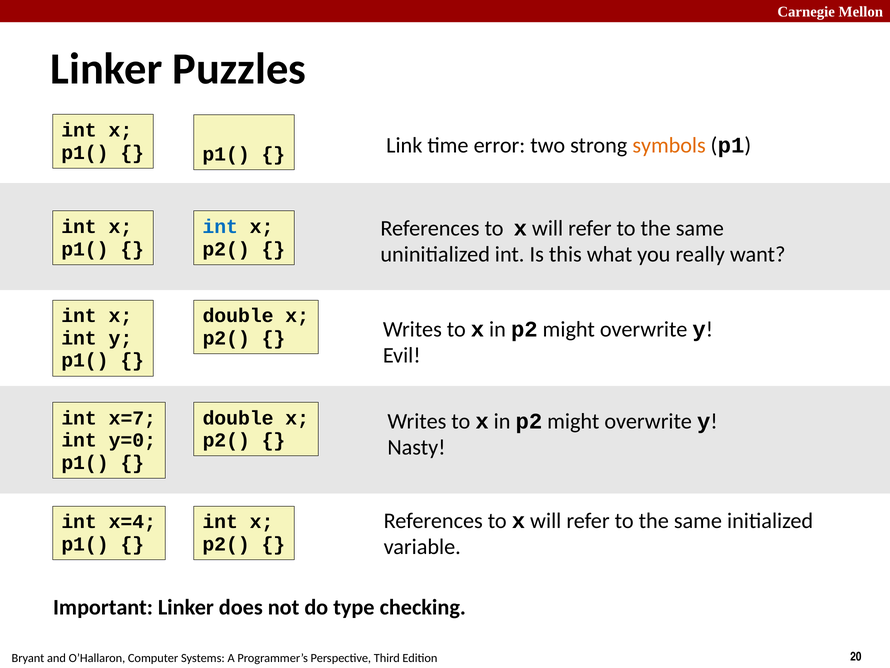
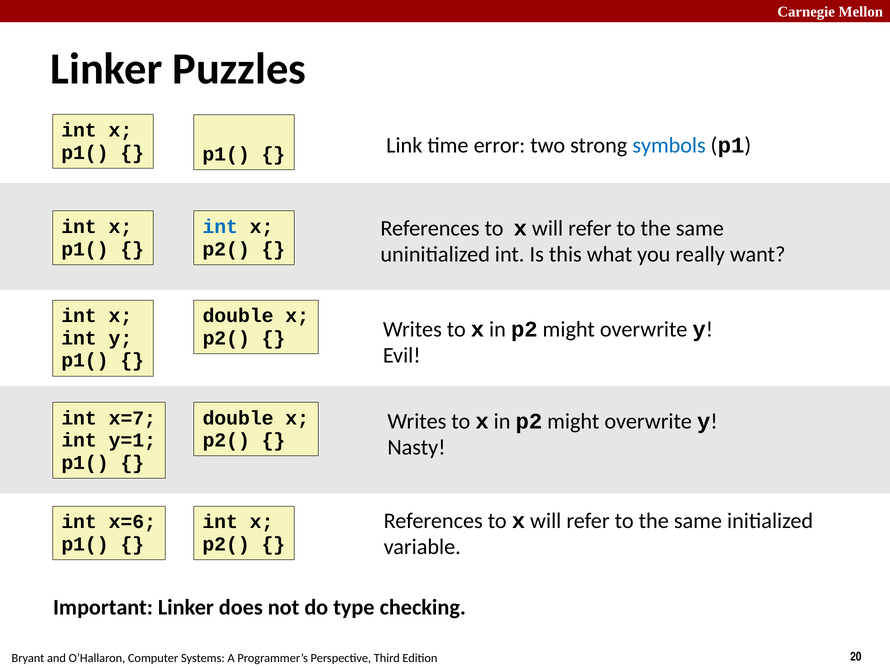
symbols colour: orange -> blue
y=0: y=0 -> y=1
x=4: x=4 -> x=6
